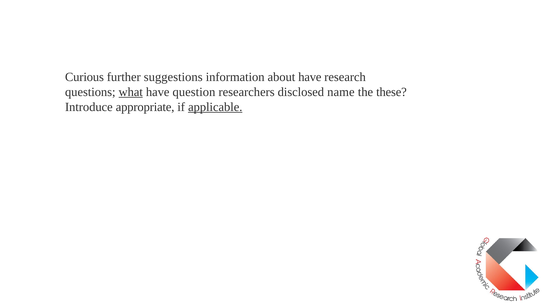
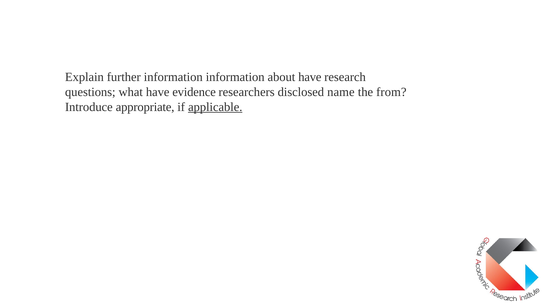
Curious: Curious -> Explain
further suggestions: suggestions -> information
what underline: present -> none
question: question -> evidence
these: these -> from
